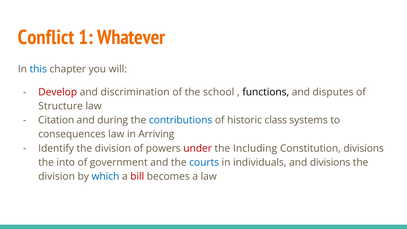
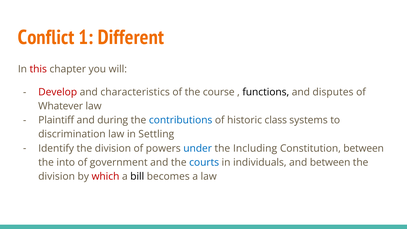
Whatever: Whatever -> Different
this colour: blue -> red
discrimination: discrimination -> characteristics
school: school -> course
Structure: Structure -> Whatever
Citation: Citation -> Plaintiff
consequences: consequences -> discrimination
Arriving: Arriving -> Settling
under colour: red -> blue
Constitution divisions: divisions -> between
and divisions: divisions -> between
which colour: blue -> red
bill colour: red -> black
